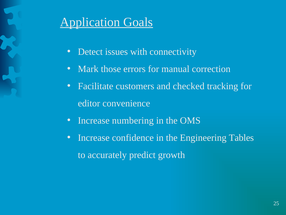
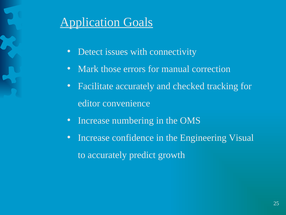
Facilitate customers: customers -> accurately
Tables: Tables -> Visual
